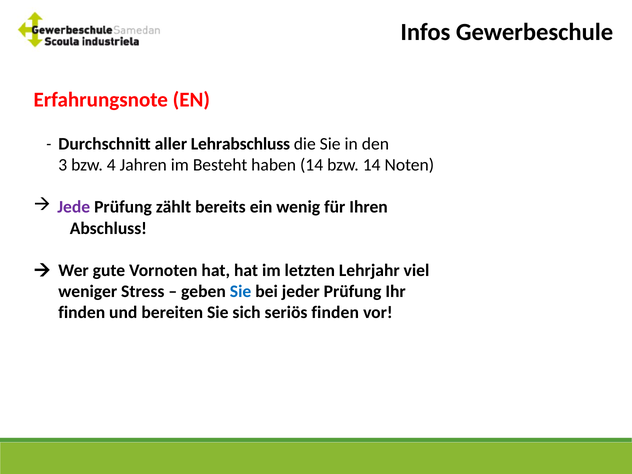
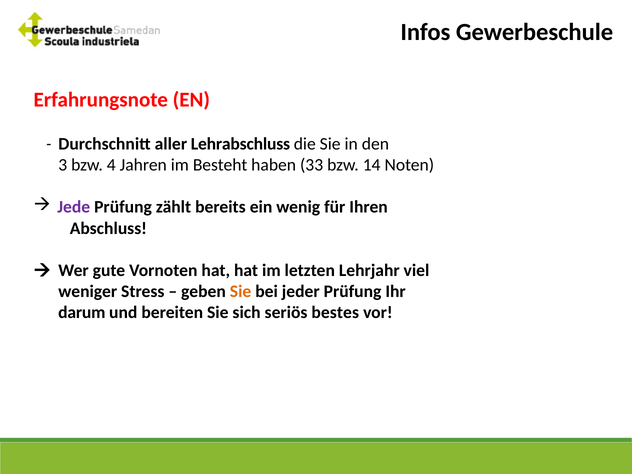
haben 14: 14 -> 33
Sie at (241, 291) colour: blue -> orange
finden at (82, 313): finden -> darum
seriös finden: finden -> bestes
